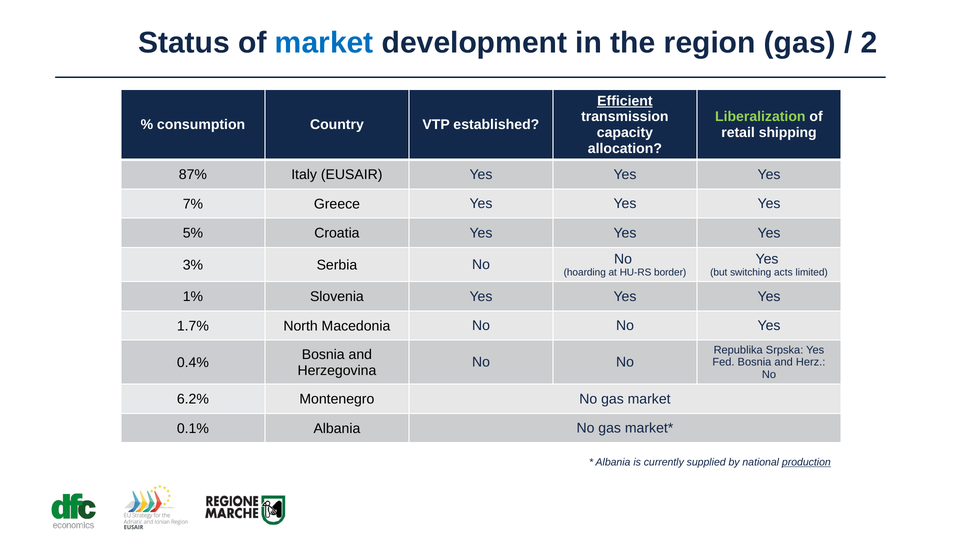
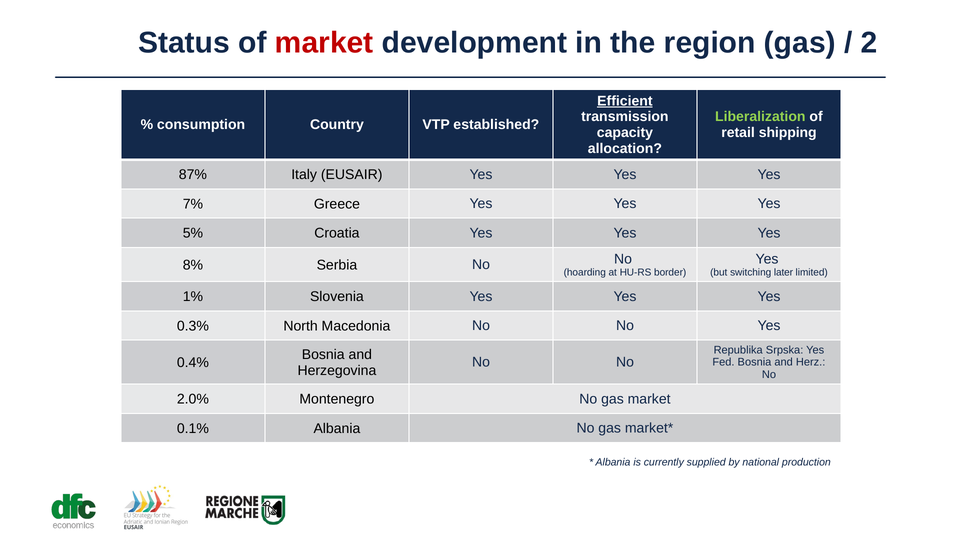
market at (324, 43) colour: blue -> red
3%: 3% -> 8%
acts: acts -> later
1.7%: 1.7% -> 0.3%
6.2%: 6.2% -> 2.0%
production underline: present -> none
